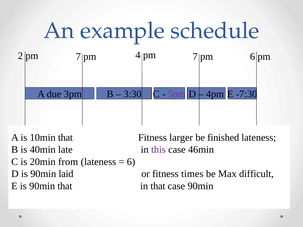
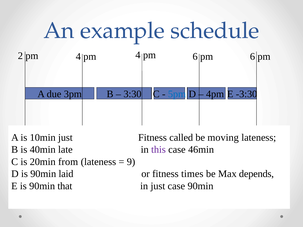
2 pm 7: 7 -> 4
7 at (195, 57): 7 -> 6
5pm colour: purple -> blue
-7:30: -7:30 -> -3:30
10min that: that -> just
larger: larger -> called
finished: finished -> moving
6 at (131, 162): 6 -> 9
difficult: difficult -> depends
in that: that -> just
